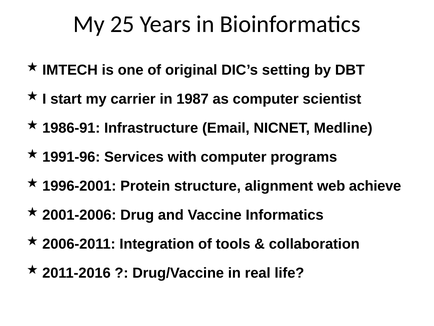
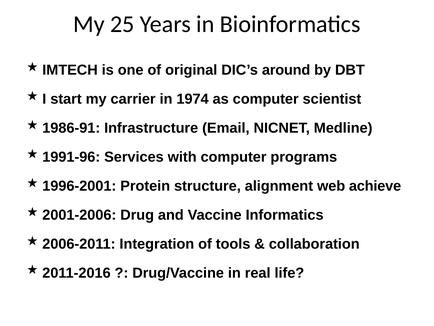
setting: setting -> around
1987: 1987 -> 1974
